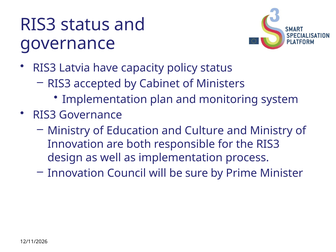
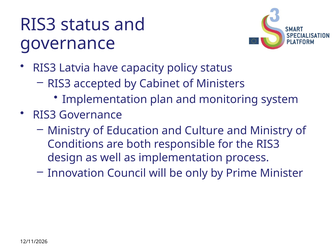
Innovation at (76, 144): Innovation -> Conditions
sure: sure -> only
